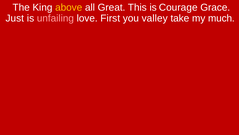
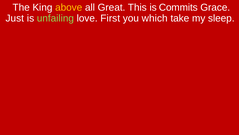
Courage: Courage -> Commits
unfailing colour: pink -> light green
valley: valley -> which
much: much -> sleep
